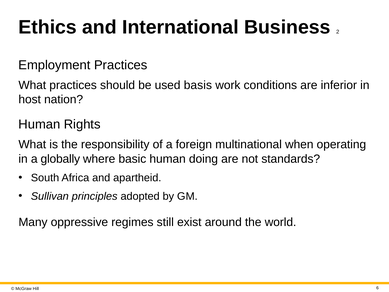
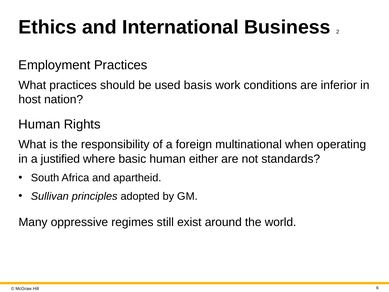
globally: globally -> justified
doing: doing -> either
